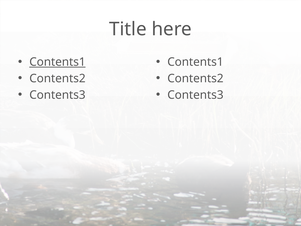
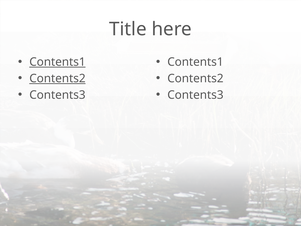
Contents2 at (57, 78) underline: none -> present
